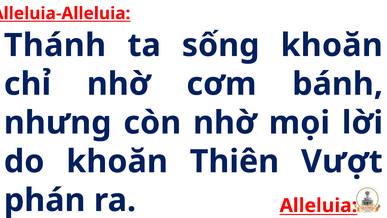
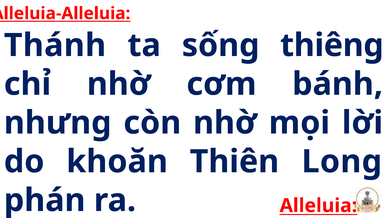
sống khoăn: khoăn -> thiêng
Vượt: Vượt -> Long
